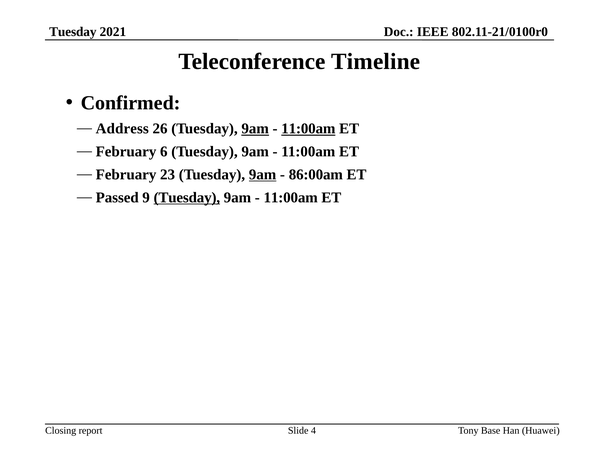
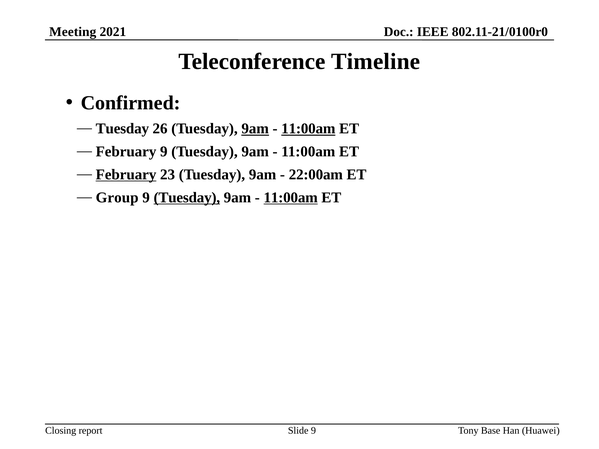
Tuesday at (73, 32): Tuesday -> Meeting
Address at (122, 129): Address -> Tuesday
February 6: 6 -> 9
February at (126, 175) underline: none -> present
9am at (263, 175) underline: present -> none
86:00am: 86:00am -> 22:00am
Passed: Passed -> Group
11:00am at (291, 198) underline: none -> present
Slide 4: 4 -> 9
